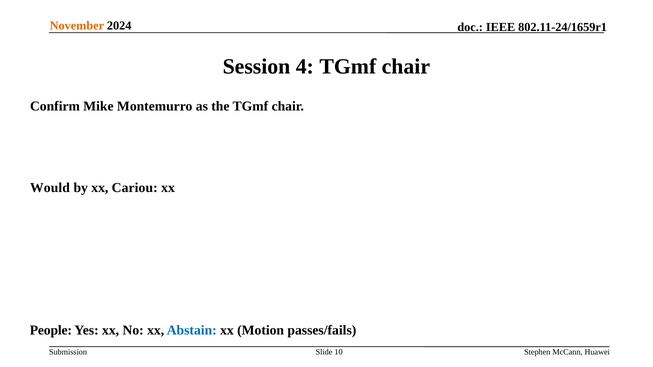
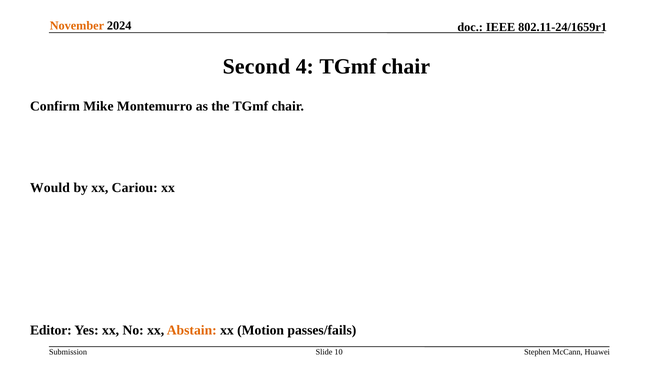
Session: Session -> Second
People: People -> Editor
Abstain colour: blue -> orange
